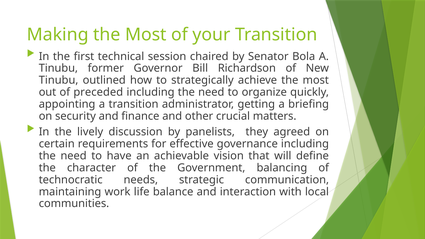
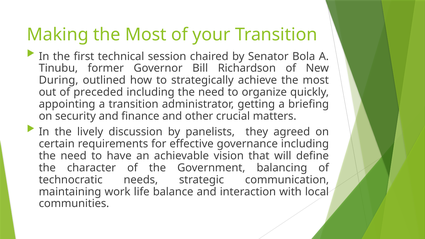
Tinubu at (59, 80): Tinubu -> During
